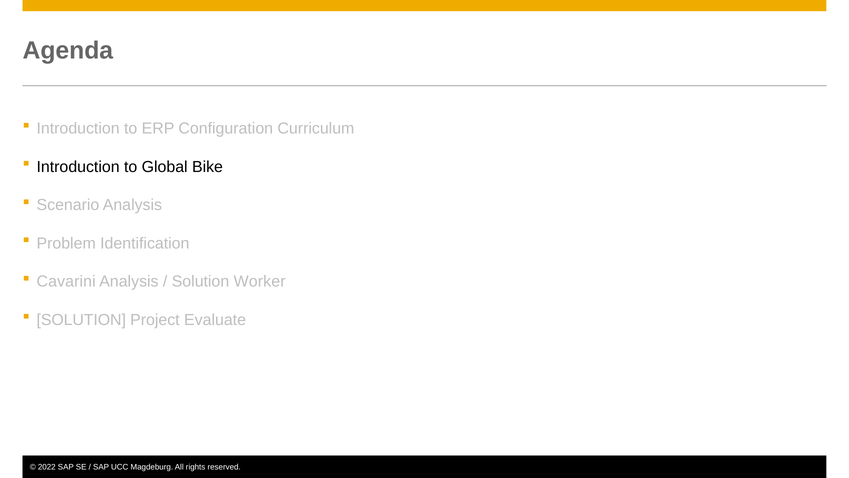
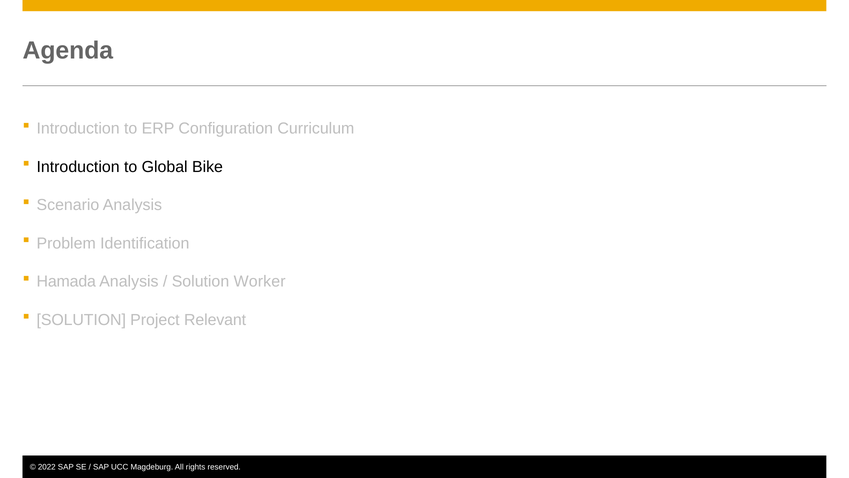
Cavarini: Cavarini -> Hamada
Evaluate: Evaluate -> Relevant
